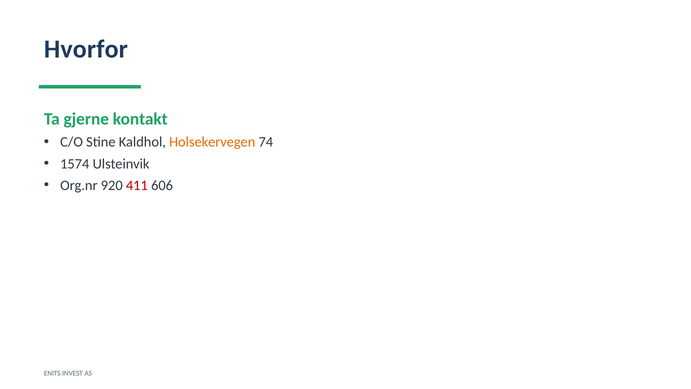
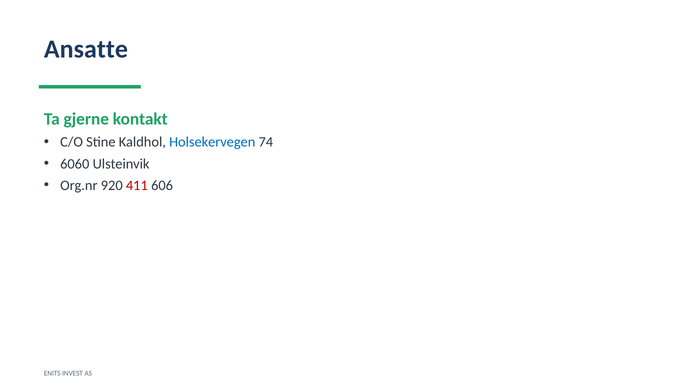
Hvorfor: Hvorfor -> Ansatte
Holsekervegen colour: orange -> blue
1574: 1574 -> 6060
